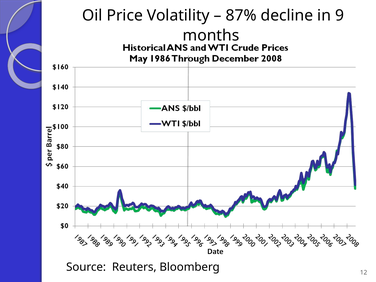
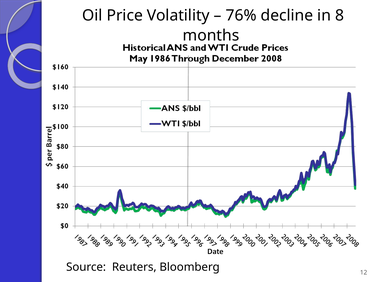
87%: 87% -> 76%
9: 9 -> 8
